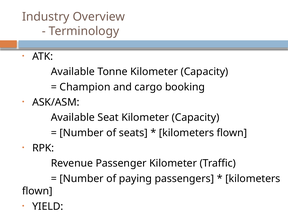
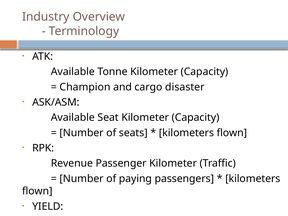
booking: booking -> disaster
